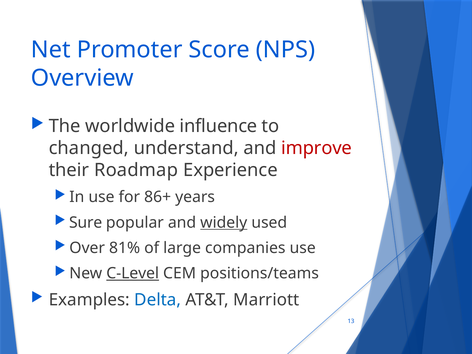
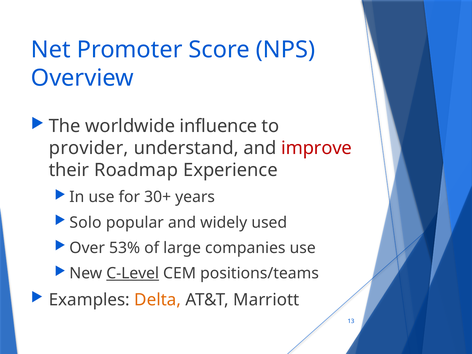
changed: changed -> provider
86+: 86+ -> 30+
Sure: Sure -> Solo
widely underline: present -> none
81%: 81% -> 53%
Delta colour: blue -> orange
